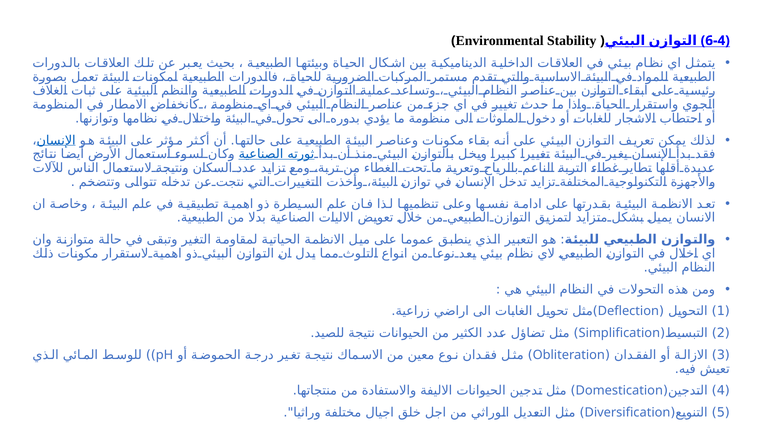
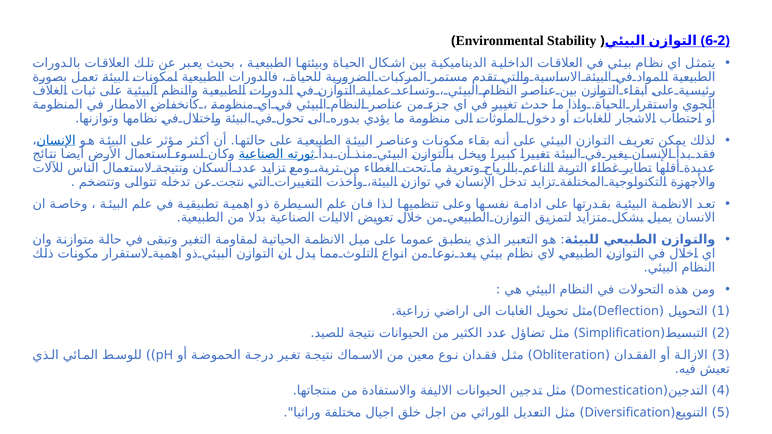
6-4: 6-4 -> 6-2
